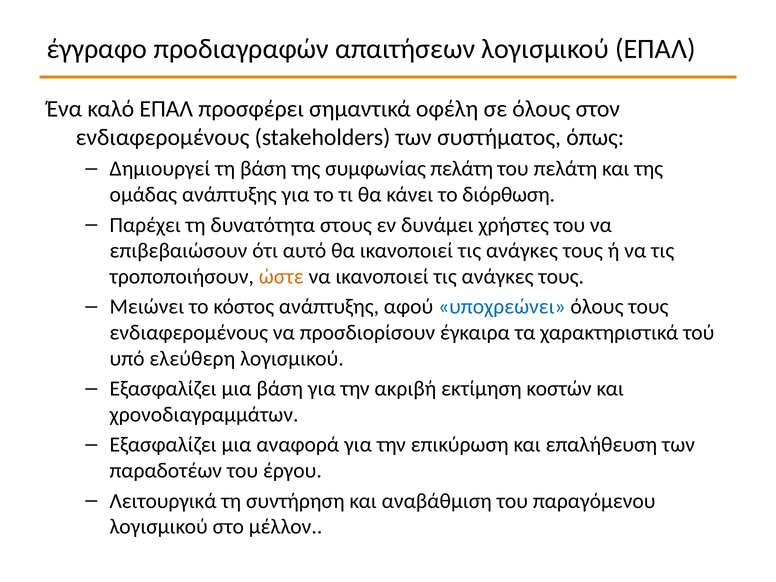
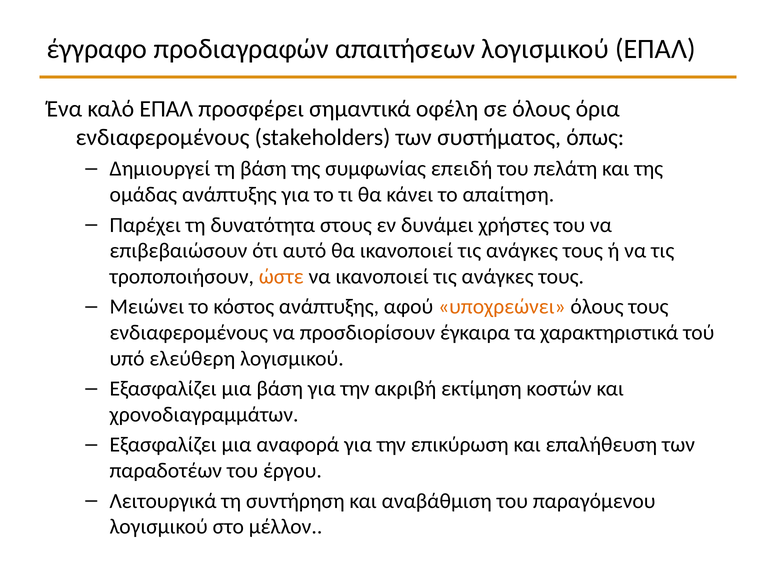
στον: στον -> όρια
συμφωνίας πελάτη: πελάτη -> επειδή
διόρθωση: διόρθωση -> απαίτηση
υποχρεώνει colour: blue -> orange
